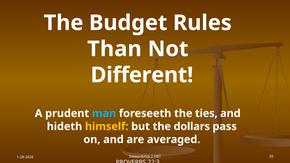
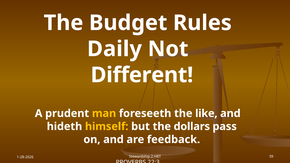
Than: Than -> Daily
man colour: light blue -> yellow
ties: ties -> like
averaged: averaged -> feedback
